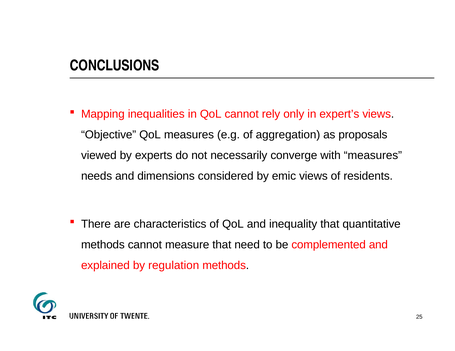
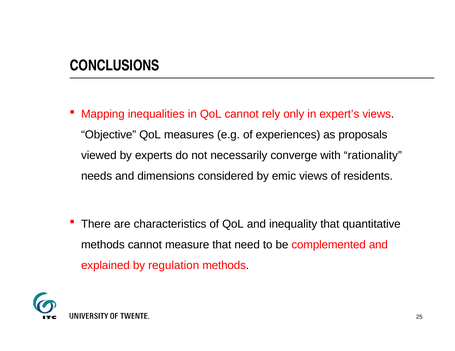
aggregation: aggregation -> experiences
with measures: measures -> rationality
